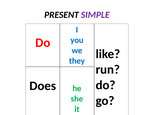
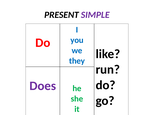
Does colour: black -> purple
